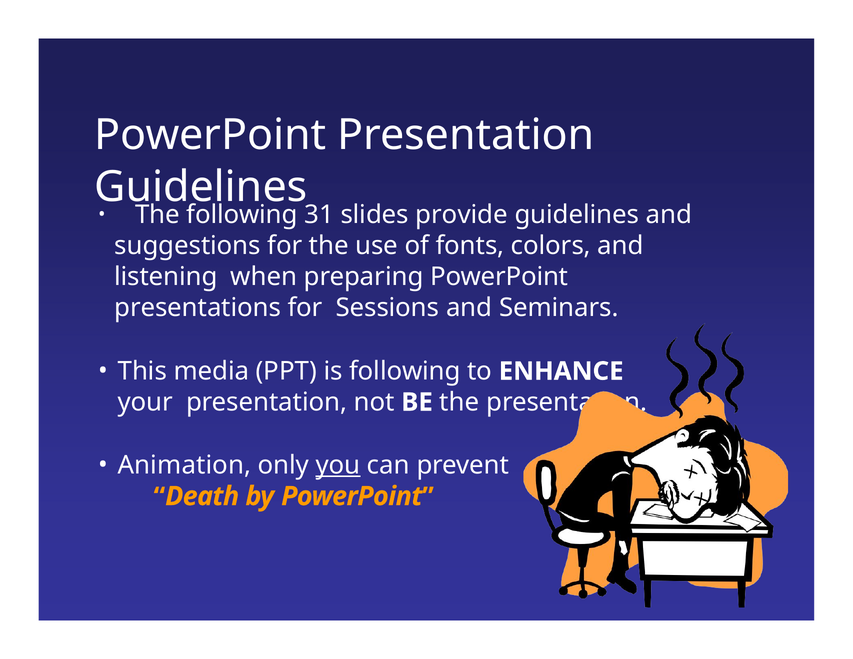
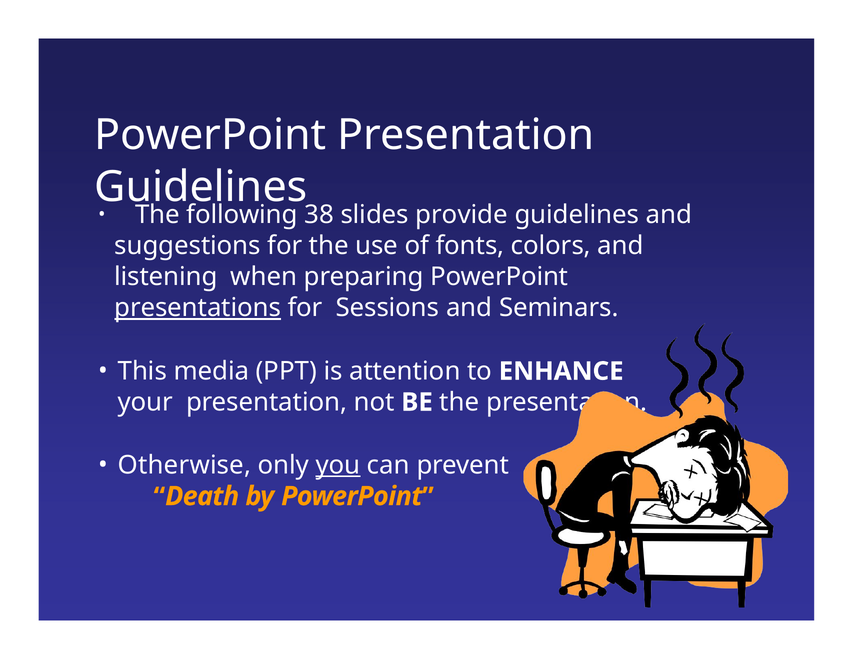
31: 31 -> 38
presentations underline: none -> present
is following: following -> attention
Animation: Animation -> Otherwise
